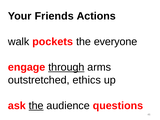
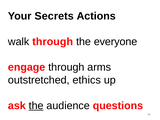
Friends: Friends -> Secrets
walk pockets: pockets -> through
through at (66, 67) underline: present -> none
